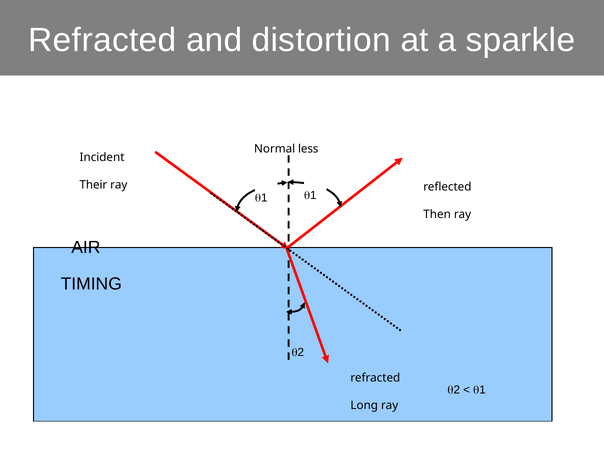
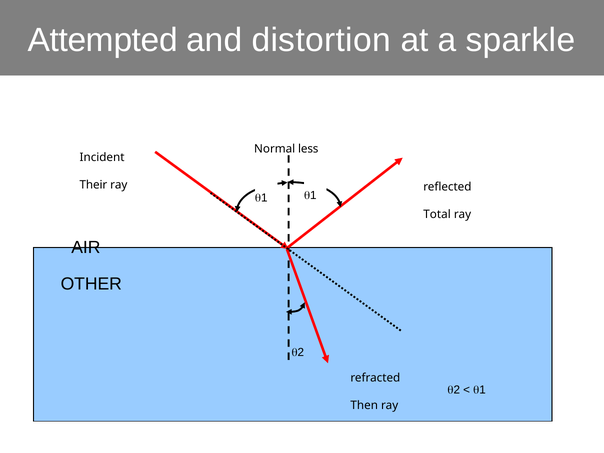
Refracted at (102, 40): Refracted -> Attempted
Then: Then -> Total
TIMING: TIMING -> OTHER
Long: Long -> Then
